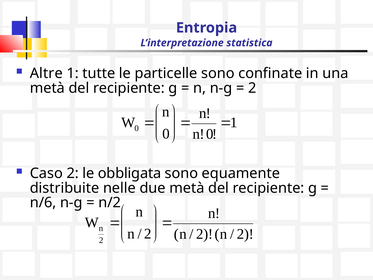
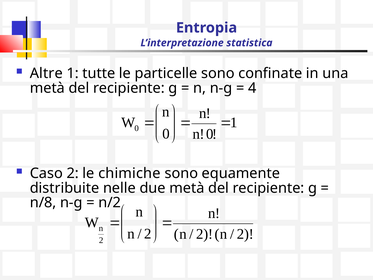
2 at (252, 88): 2 -> 4
obbligata: obbligata -> chimiche
n/6: n/6 -> n/8
